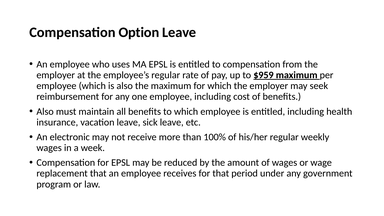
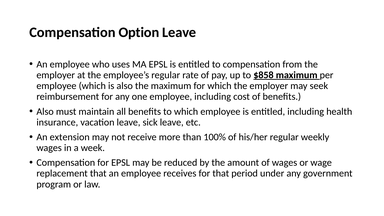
$959: $959 -> $858
electronic: electronic -> extension
